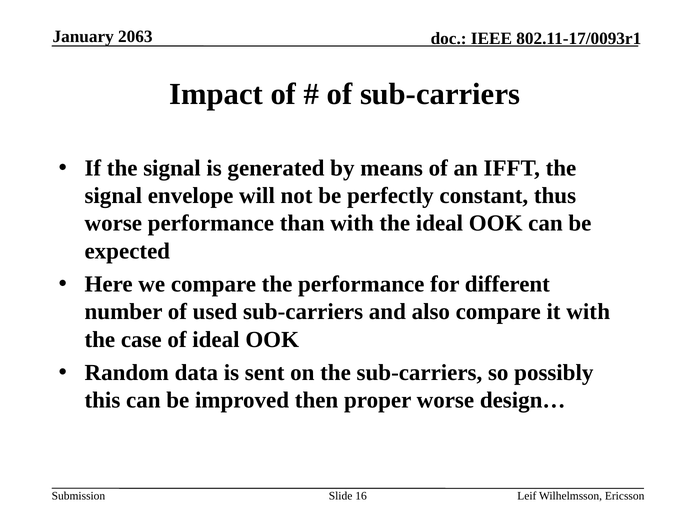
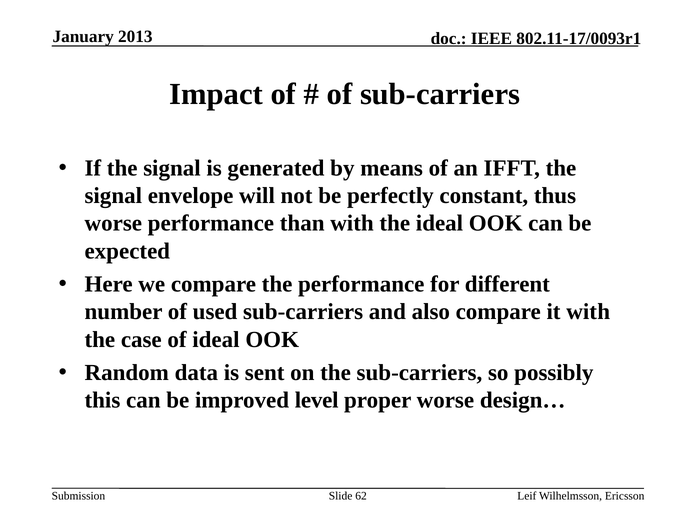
2063: 2063 -> 2013
then: then -> level
16: 16 -> 62
